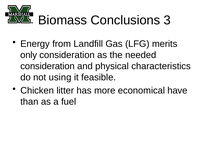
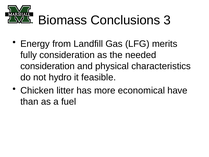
only: only -> fully
using: using -> hydro
